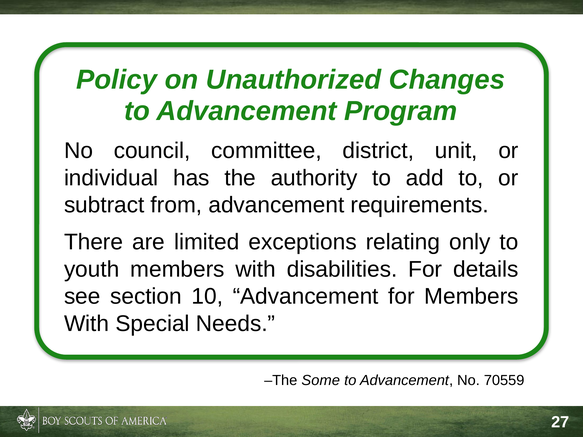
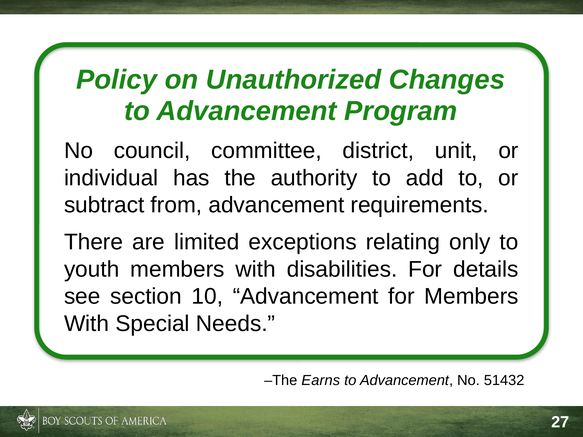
Some: Some -> Earns
70559: 70559 -> 51432
